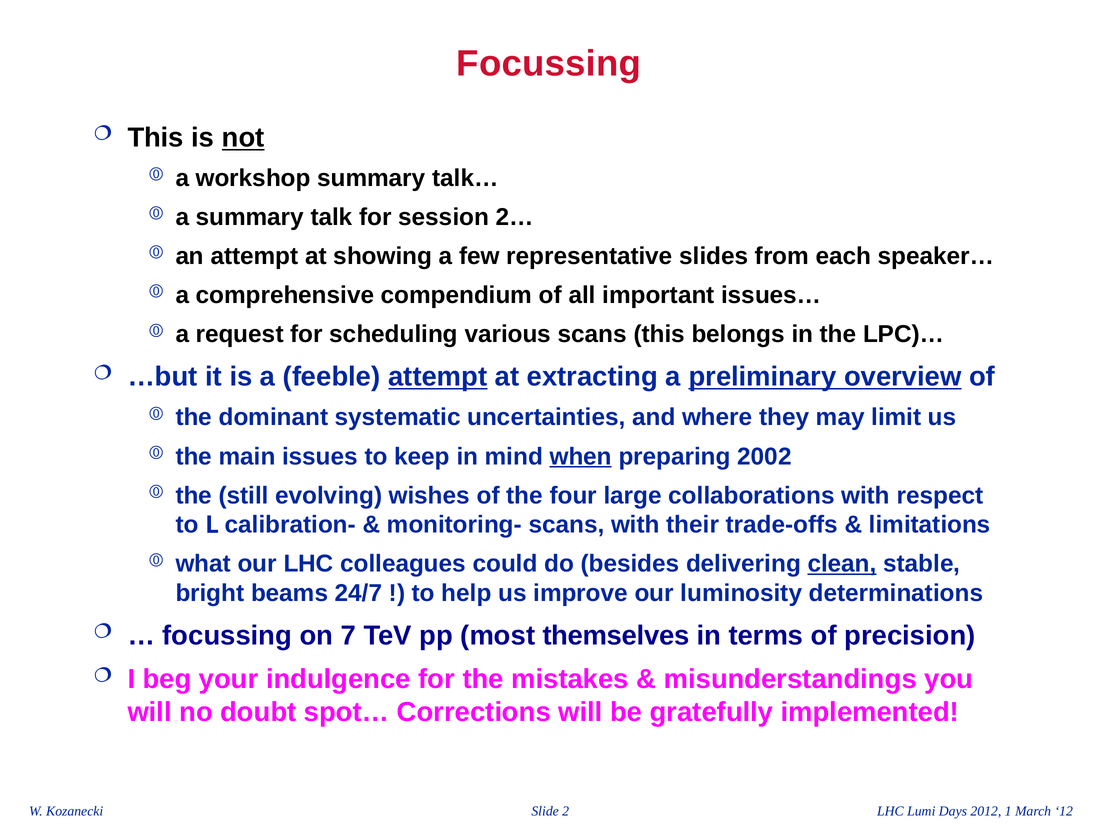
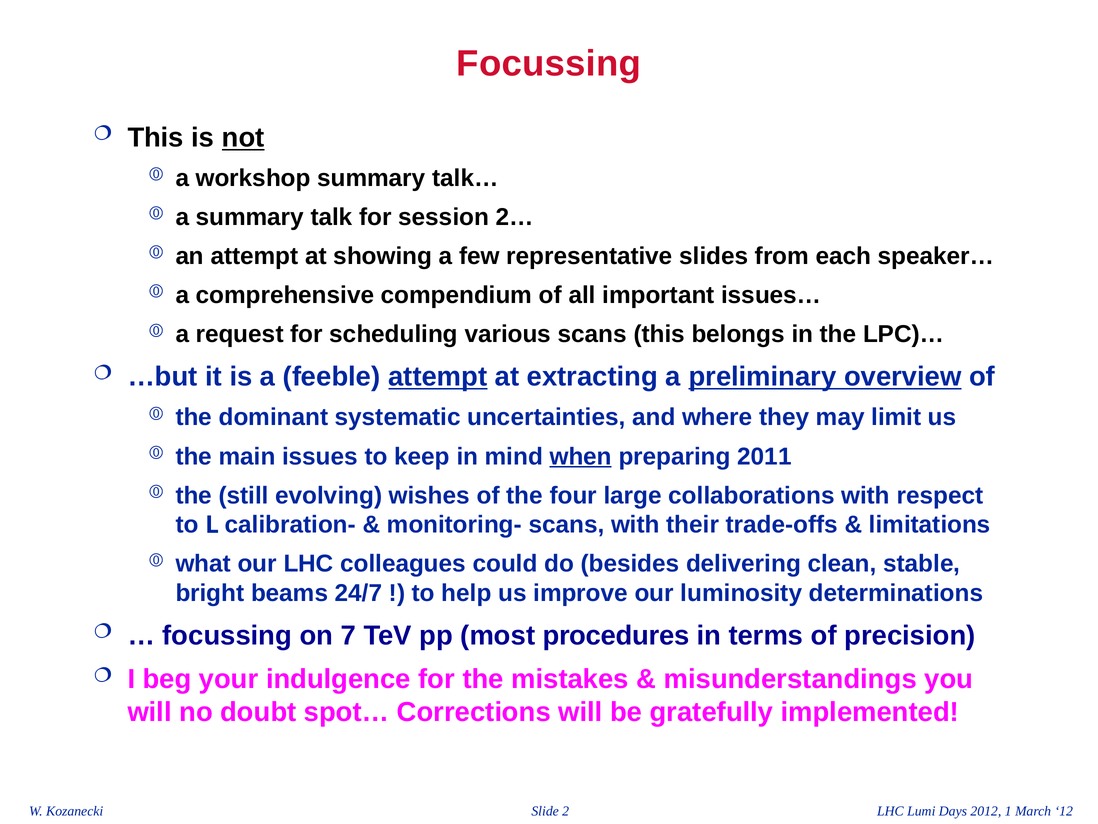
2002: 2002 -> 2011
clean underline: present -> none
themselves: themselves -> procedures
